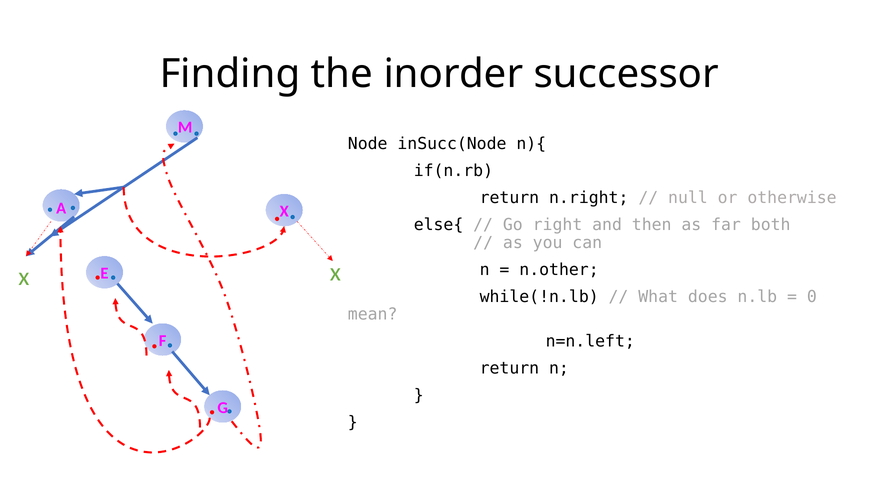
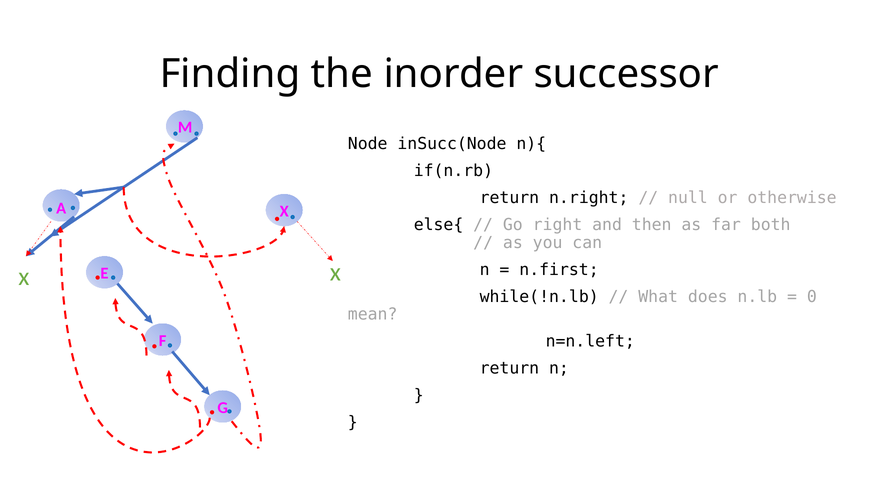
n.other: n.other -> n.first
